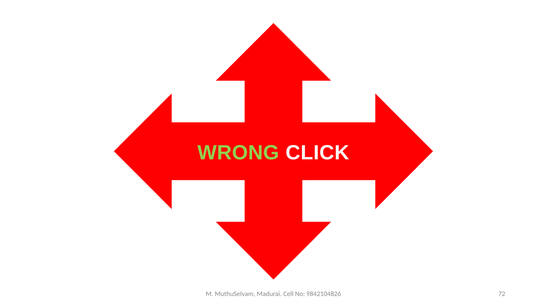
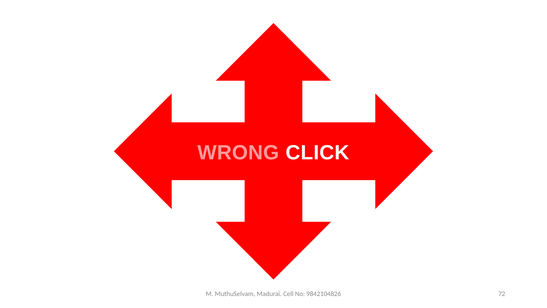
WRONG colour: light green -> pink
